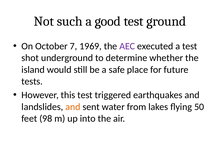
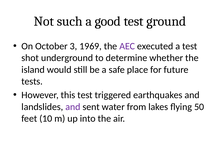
7: 7 -> 3
and at (73, 107) colour: orange -> purple
98: 98 -> 10
